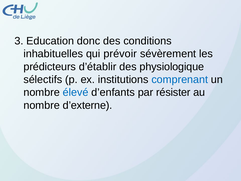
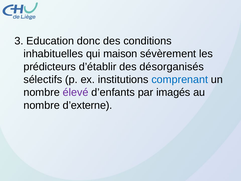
prévoir: prévoir -> maison
physiologique: physiologique -> désorganisés
élevé colour: blue -> purple
résister: résister -> imagés
